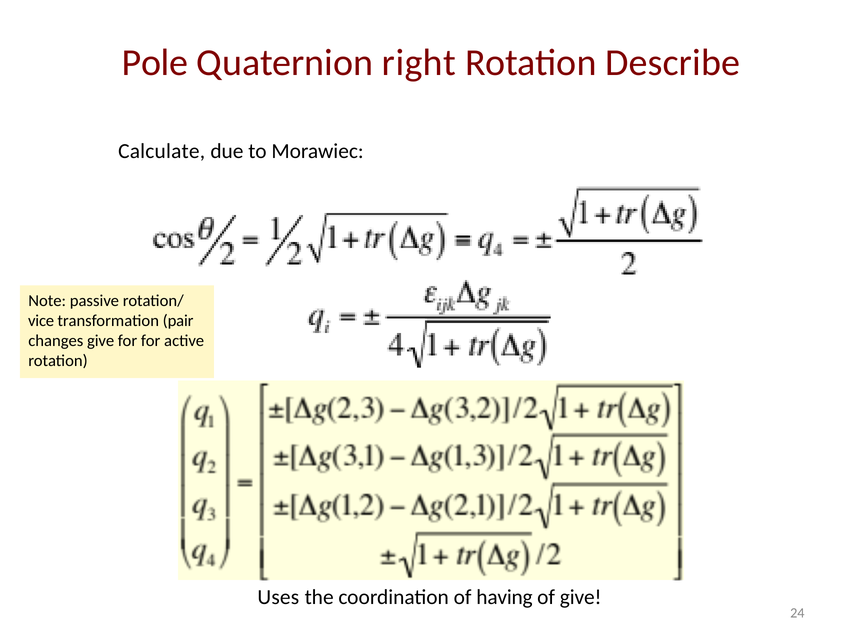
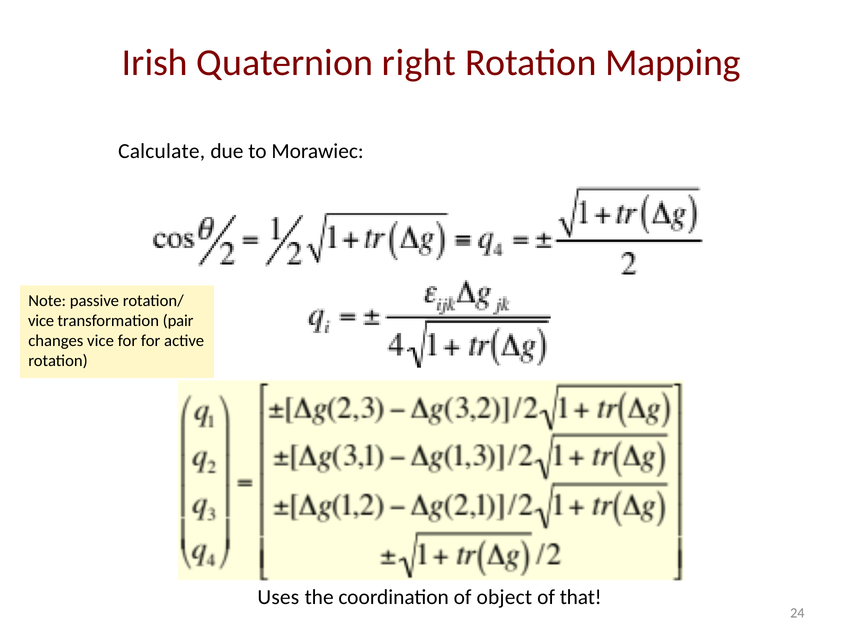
Pole: Pole -> Irish
Describe: Describe -> Mapping
changes give: give -> vice
having: having -> object
of give: give -> that
